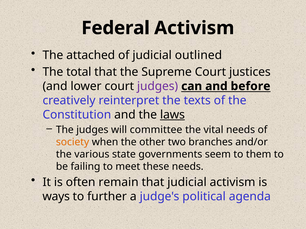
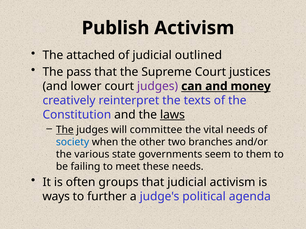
Federal: Federal -> Publish
total: total -> pass
before: before -> money
The at (65, 130) underline: none -> present
society colour: orange -> blue
remain: remain -> groups
